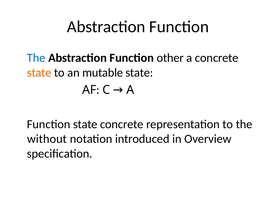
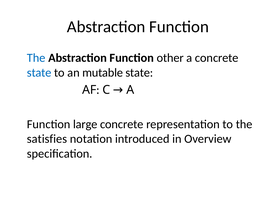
state at (39, 73) colour: orange -> blue
Function state: state -> large
without: without -> satisfies
